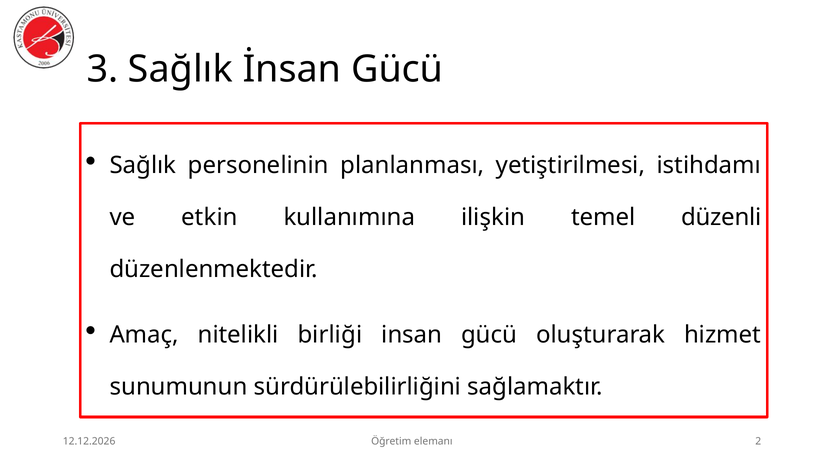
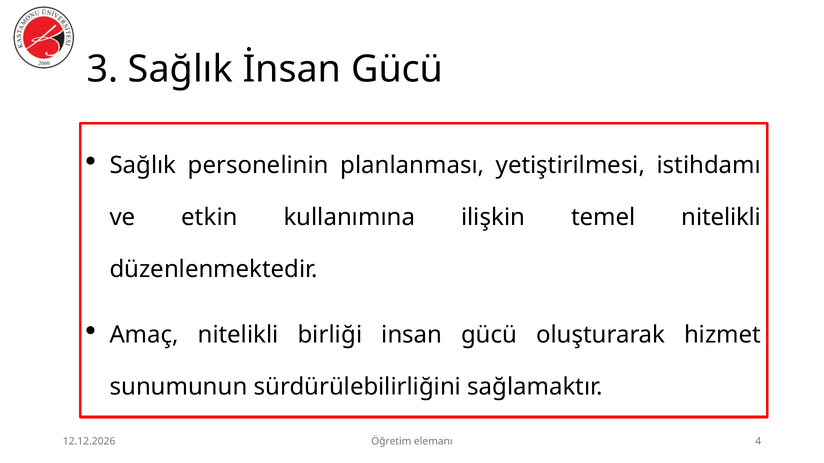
temel düzenli: düzenli -> nitelikli
2: 2 -> 4
